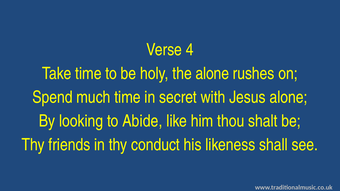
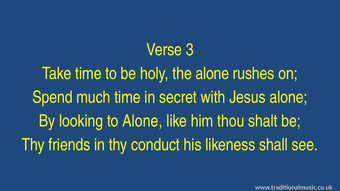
4: 4 -> 3
to Abide: Abide -> Alone
